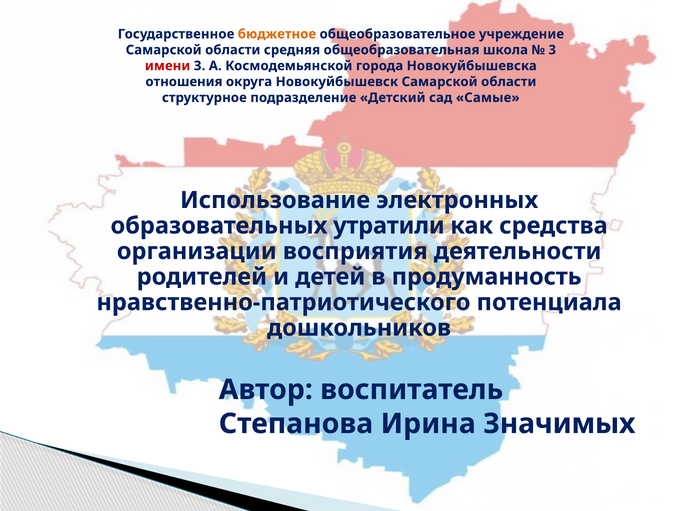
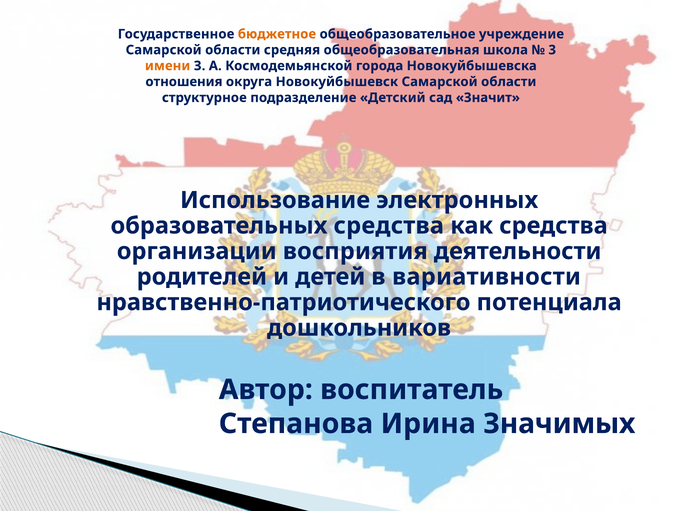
имени colour: red -> orange
Самые: Самые -> Значит
образовательных утратили: утратили -> средства
продуманность: продуманность -> вариативности
